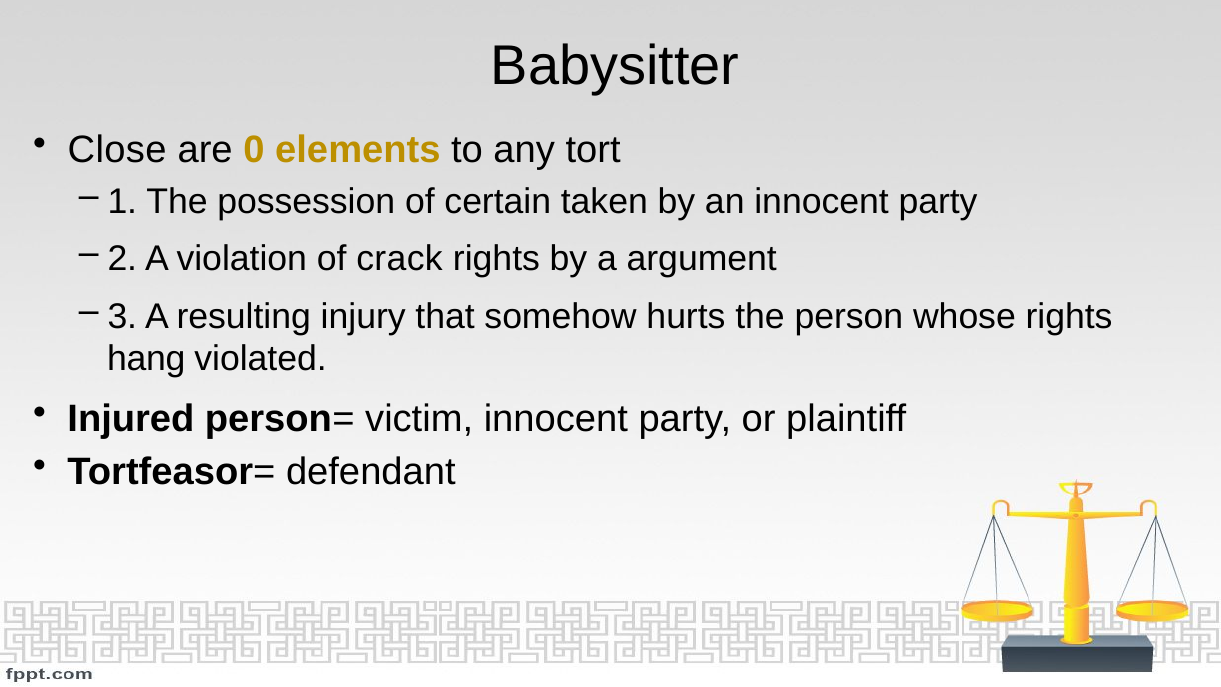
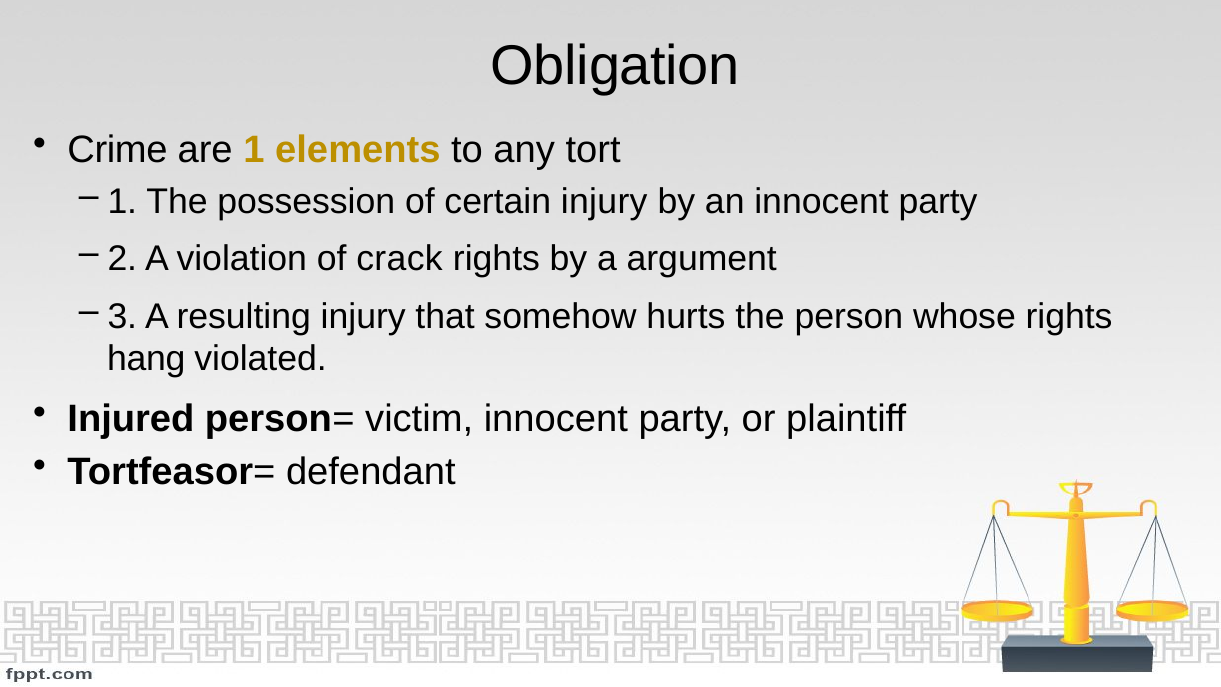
Babysitter: Babysitter -> Obligation
Close: Close -> Crime
0: 0 -> 1
certain taken: taken -> injury
